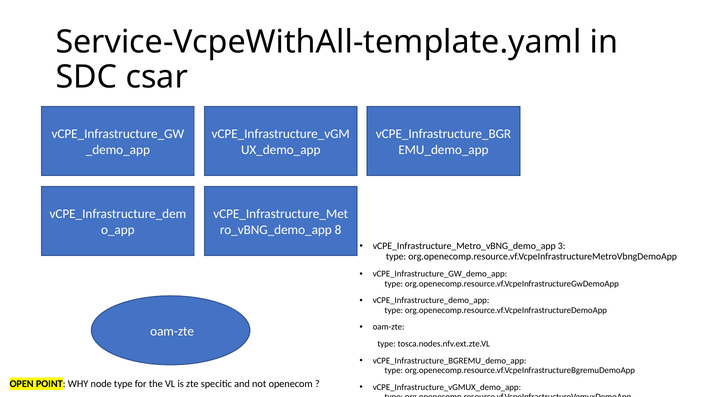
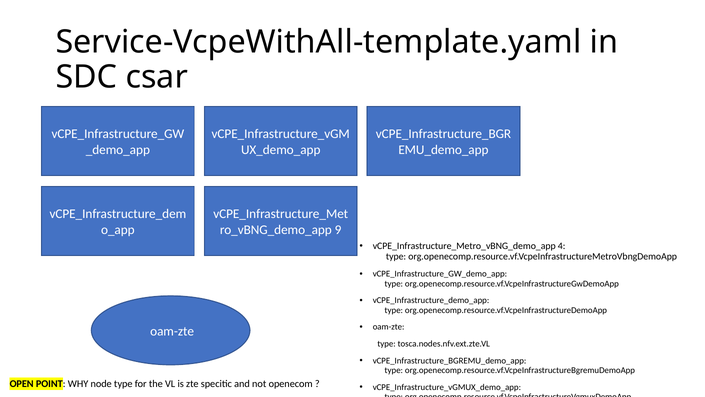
8: 8 -> 9
3: 3 -> 4
